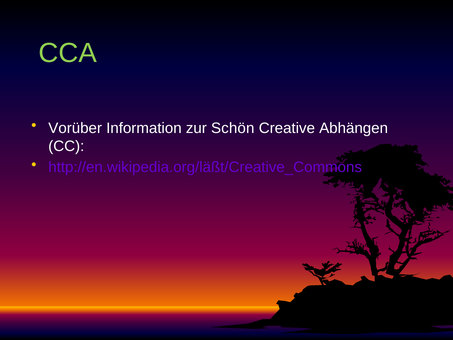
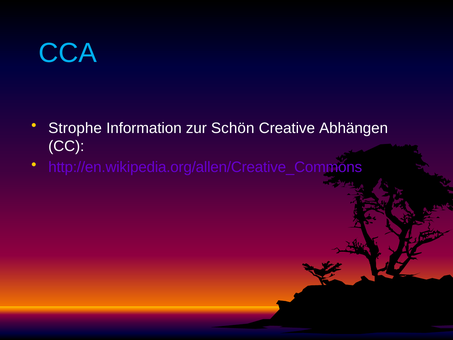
CCA colour: light green -> light blue
Vorüber: Vorüber -> Strophe
http://en.wikipedia.org/läßt/Creative_Commons: http://en.wikipedia.org/läßt/Creative_Commons -> http://en.wikipedia.org/allen/Creative_Commons
